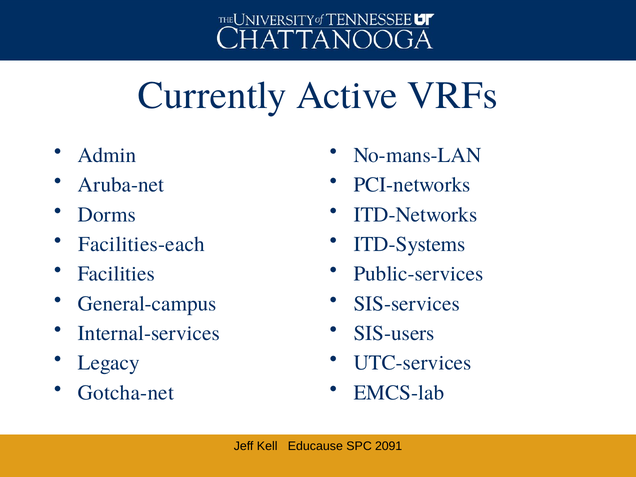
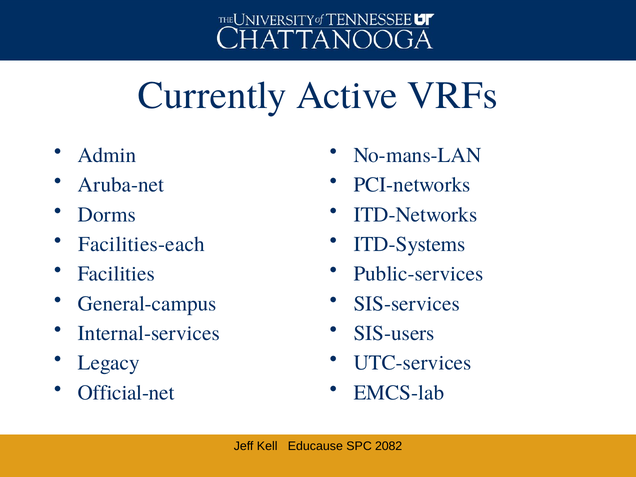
Gotcha-net: Gotcha-net -> Official-net
2091: 2091 -> 2082
